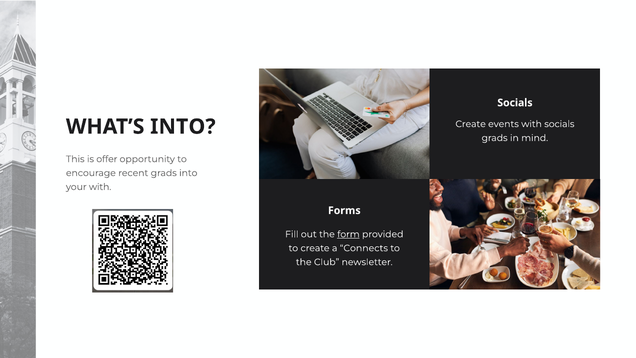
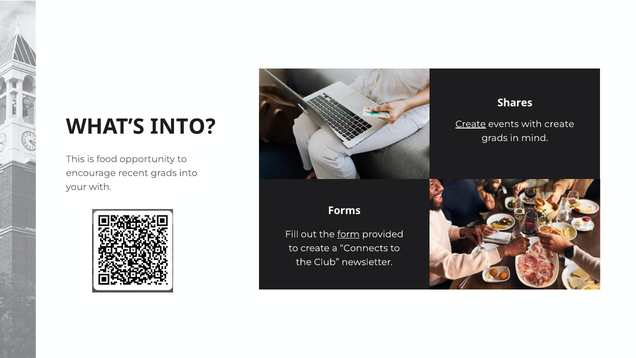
Socials at (515, 103): Socials -> Shares
Create at (471, 124) underline: none -> present
with socials: socials -> create
offer: offer -> food
